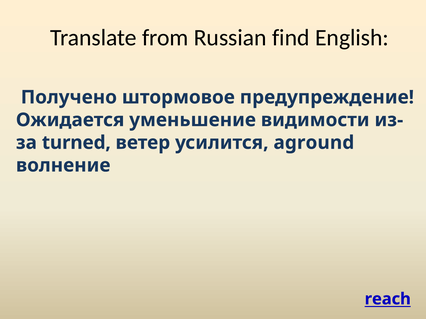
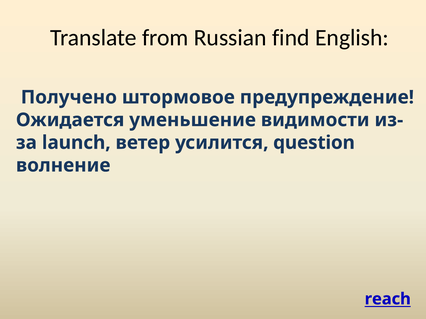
turned: turned -> launch
aground: aground -> question
